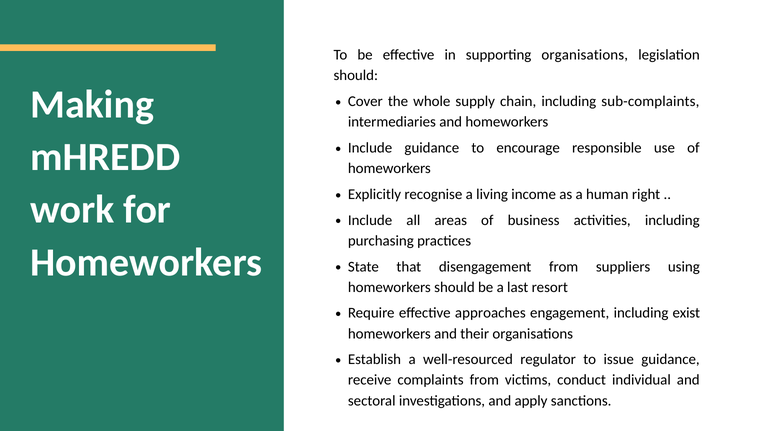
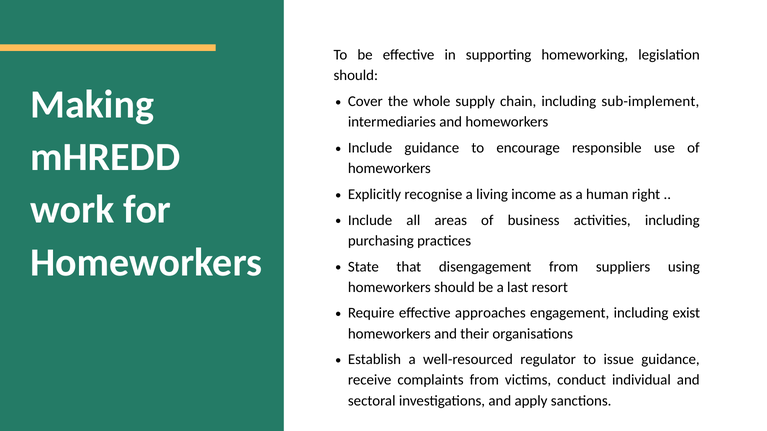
supporting organisations: organisations -> homeworking
sub-complaints: sub-complaints -> sub-implement
